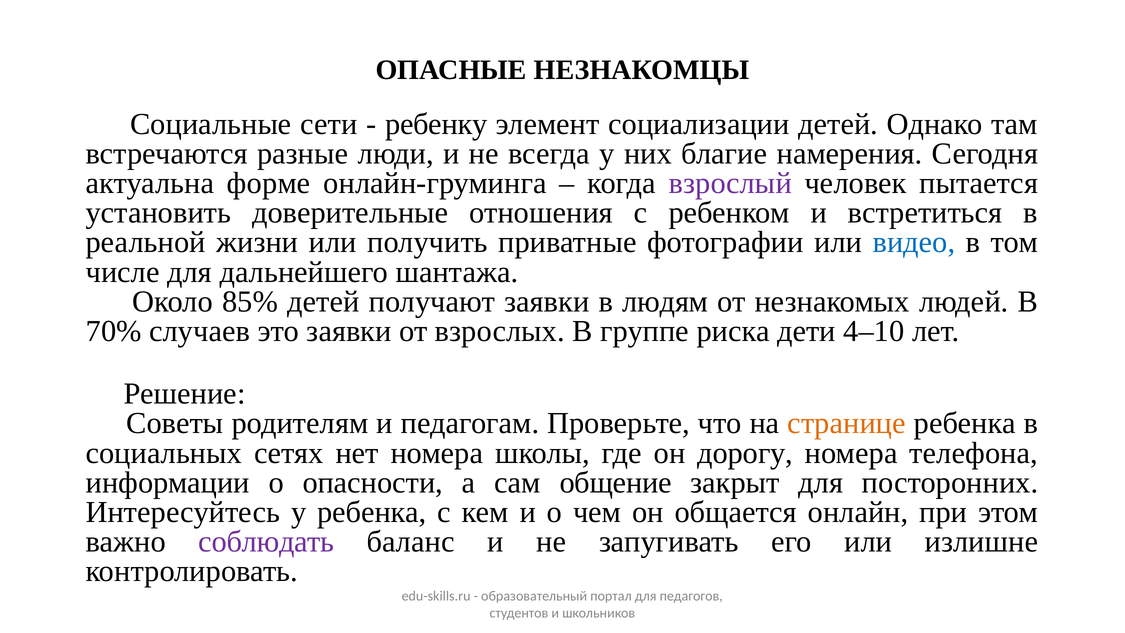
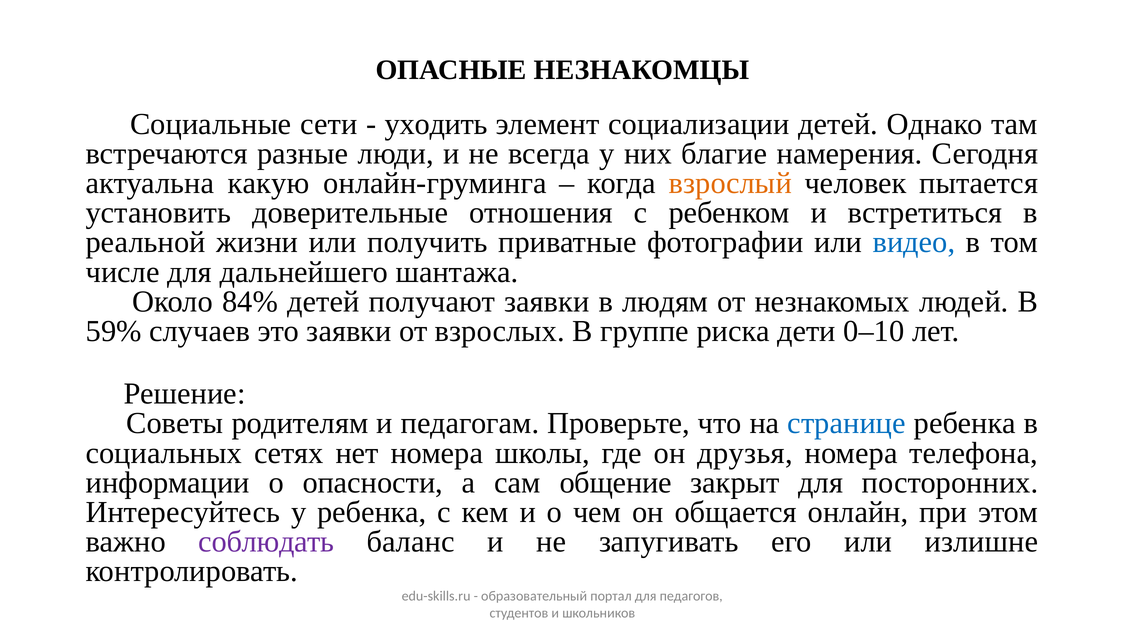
ребенку: ребенку -> уходить
форме: форме -> какую
взрослый colour: purple -> orange
85%: 85% -> 84%
70%: 70% -> 59%
4–10: 4–10 -> 0–10
странице colour: orange -> blue
дорогу: дорогу -> друзья
